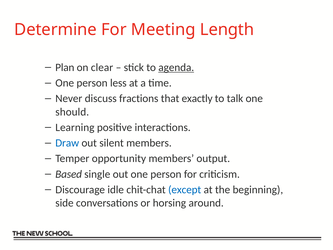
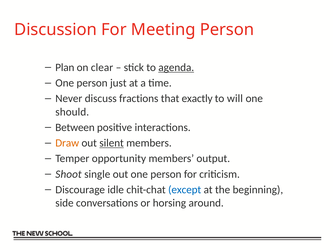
Determine: Determine -> Discussion
Meeting Length: Length -> Person
less: less -> just
talk: talk -> will
Learning: Learning -> Between
Draw colour: blue -> orange
silent underline: none -> present
Based: Based -> Shoot
